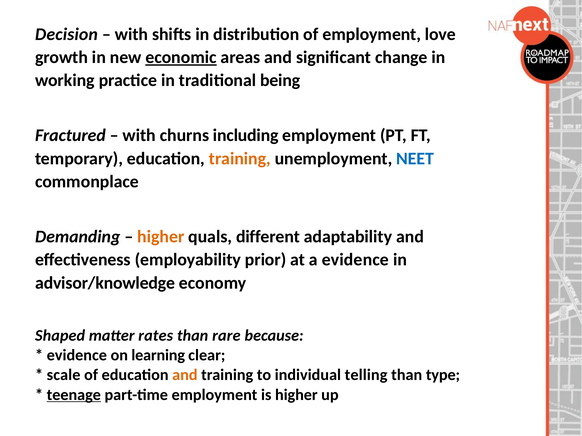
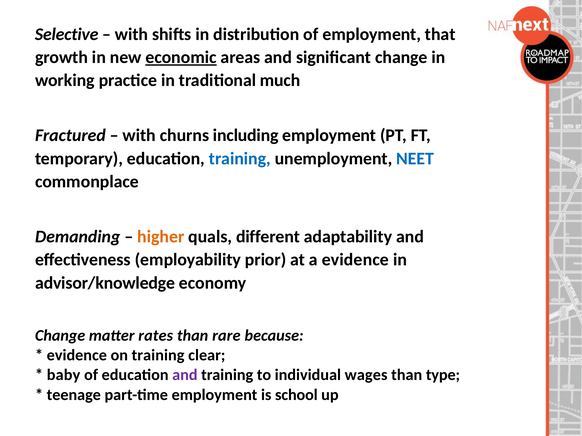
Decision: Decision -> Selective
love: love -> that
being: being -> much
training at (240, 159) colour: orange -> blue
Shaped at (60, 336): Shaped -> Change
on learning: learning -> training
scale: scale -> baby
and at (185, 375) colour: orange -> purple
telling: telling -> wages
teenage underline: present -> none
is higher: higher -> school
